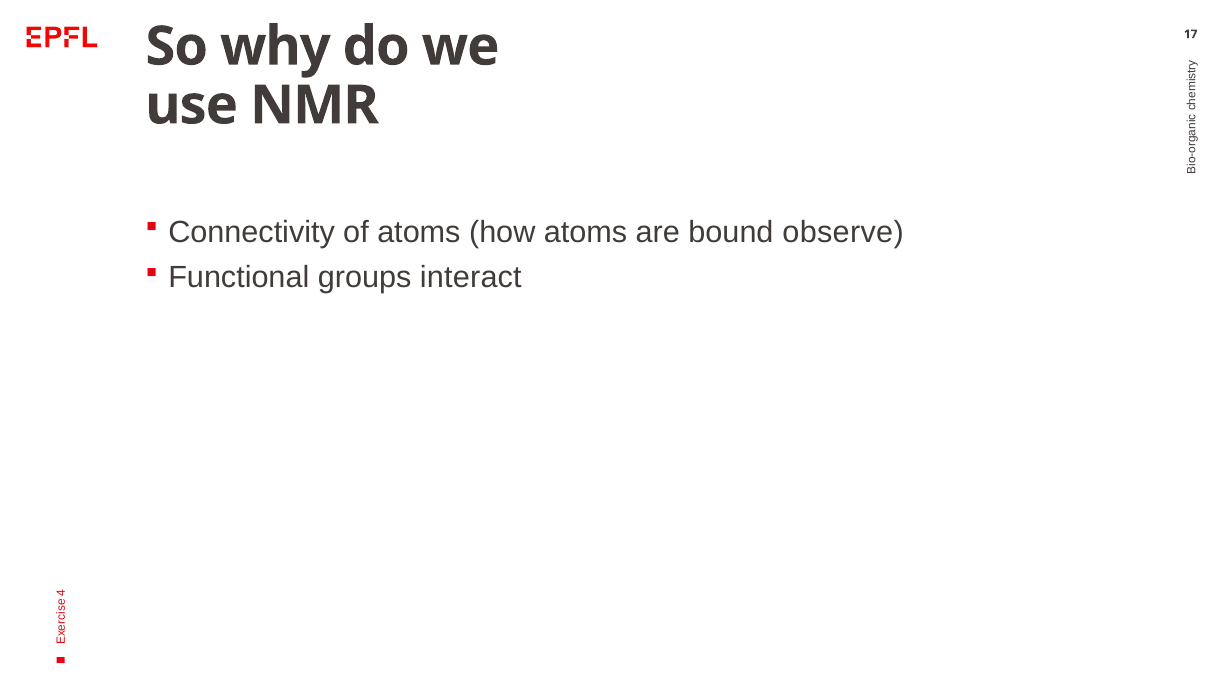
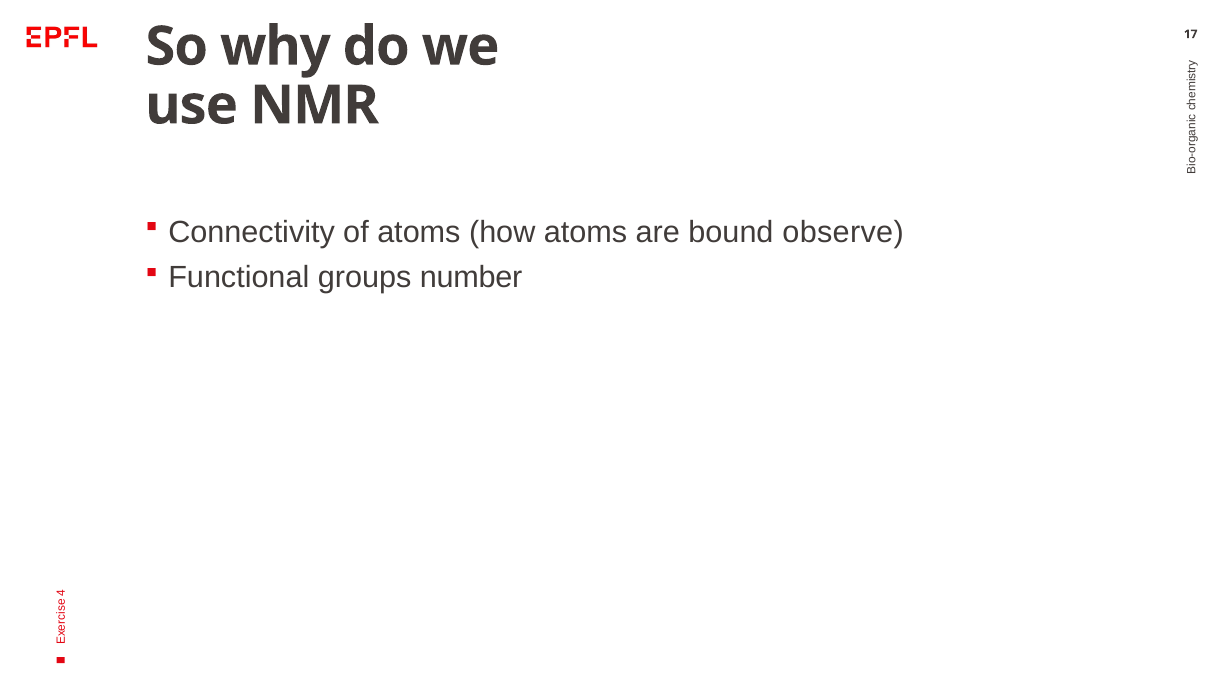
interact: interact -> number
